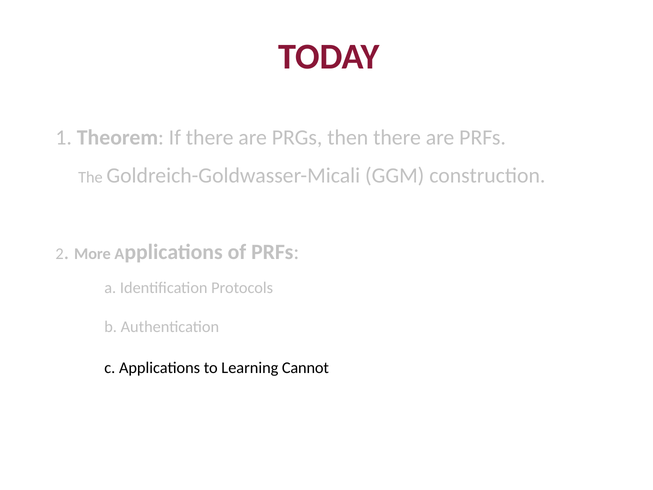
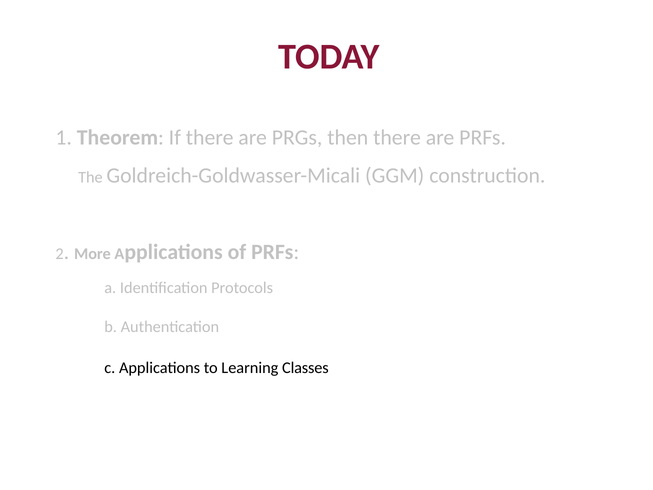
Cannot: Cannot -> Classes
